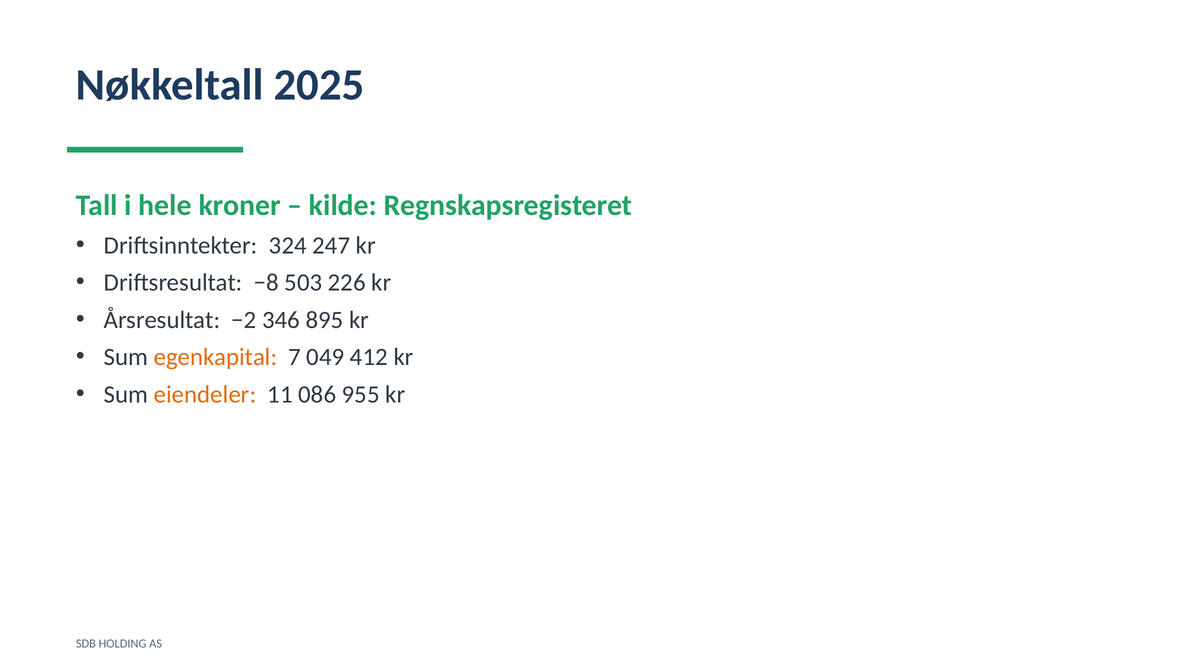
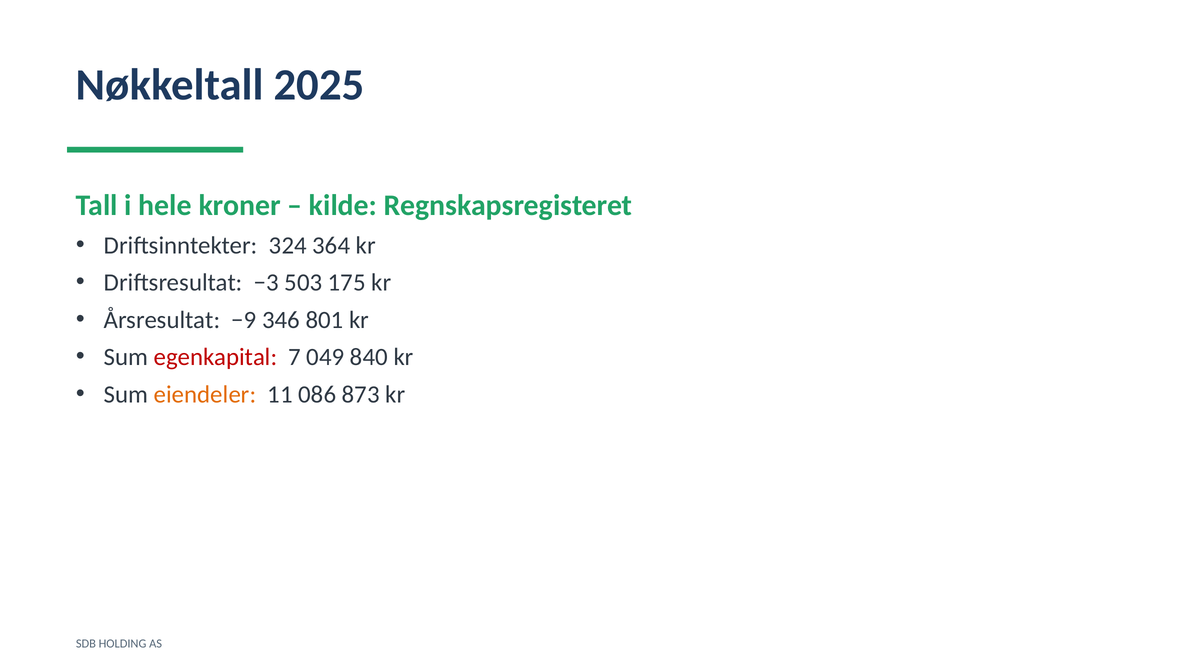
247: 247 -> 364
−8: −8 -> −3
226: 226 -> 175
−2: −2 -> −9
895: 895 -> 801
egenkapital colour: orange -> red
412: 412 -> 840
955: 955 -> 873
